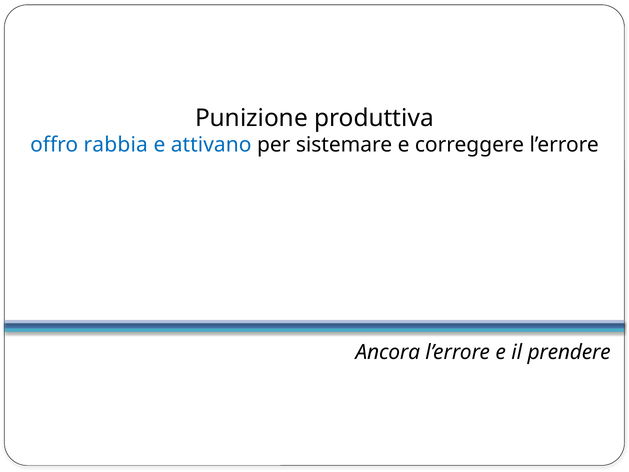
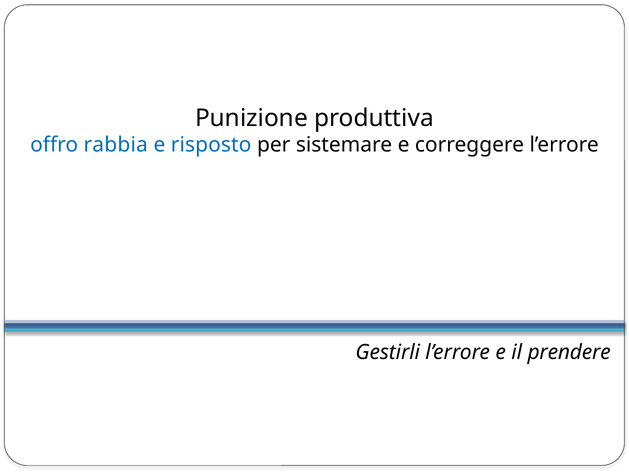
attivano: attivano -> risposto
Ancora: Ancora -> Gestirli
